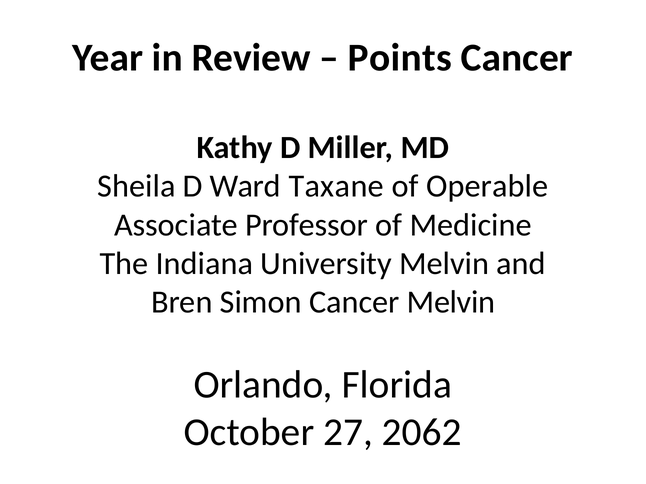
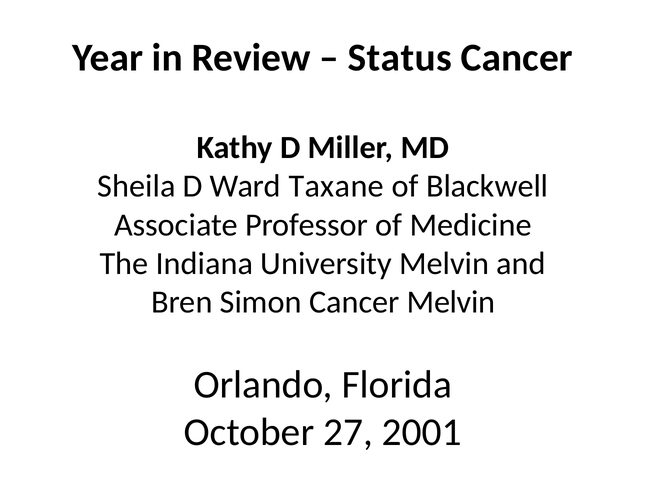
Points: Points -> Status
Operable: Operable -> Blackwell
2062: 2062 -> 2001
